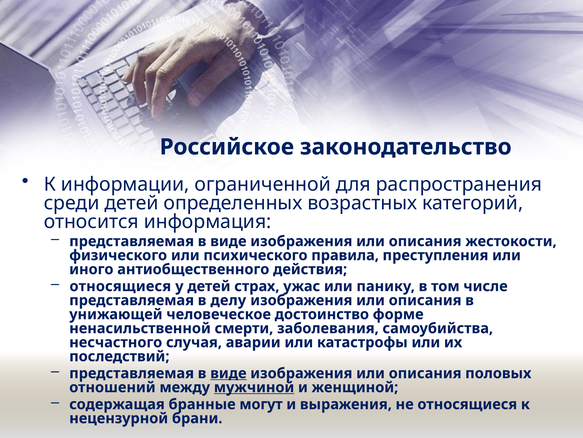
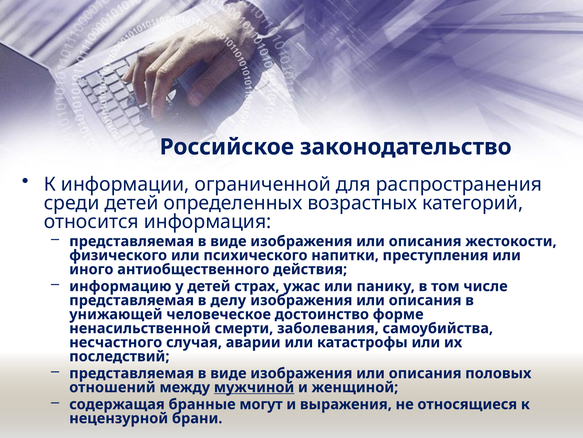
правила: правила -> напитки
относящиеся at (120, 286): относящиеся -> информацию
виде at (228, 373) underline: present -> none
